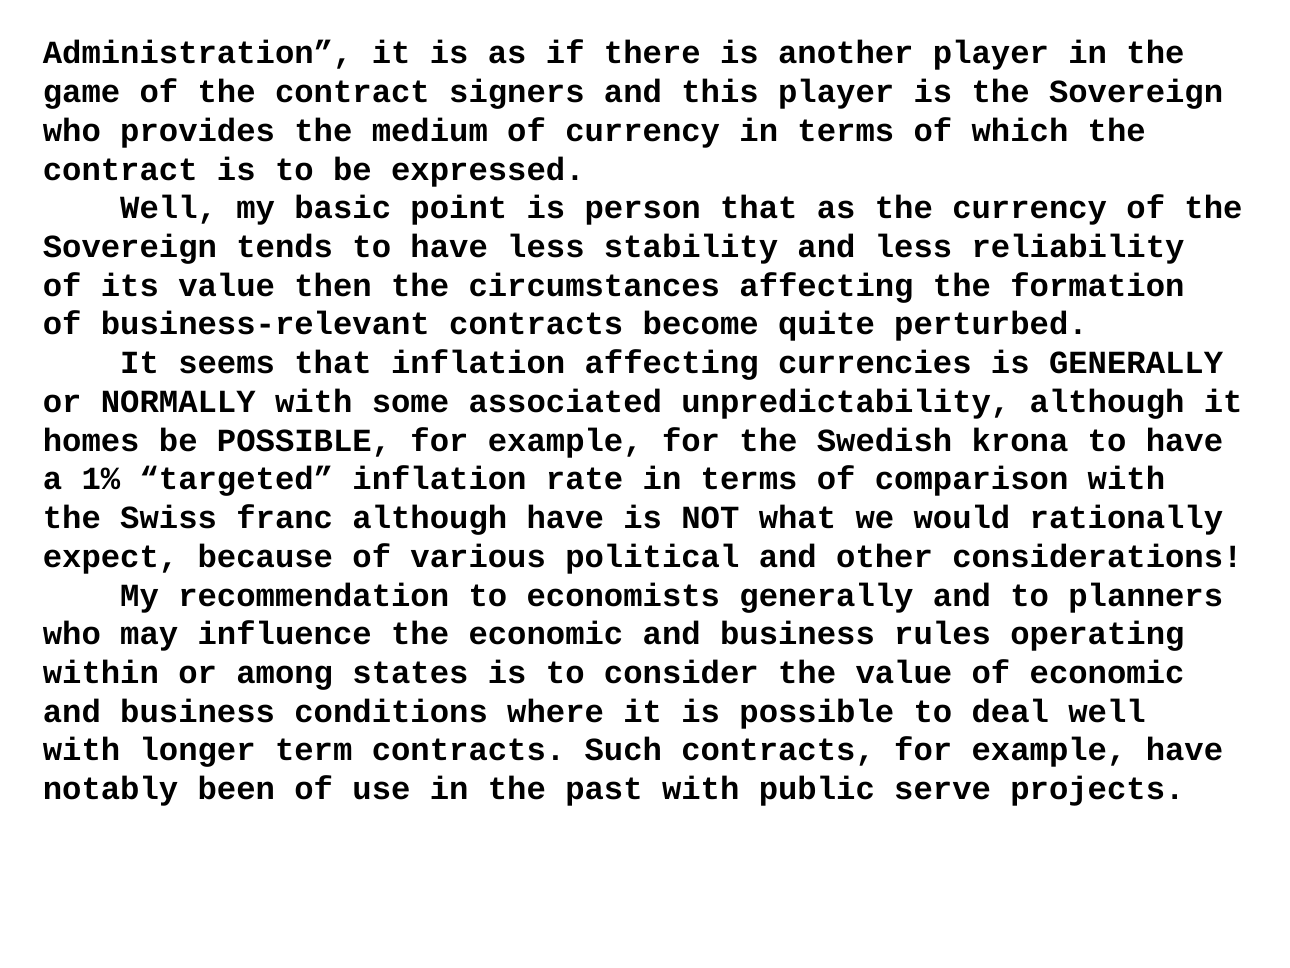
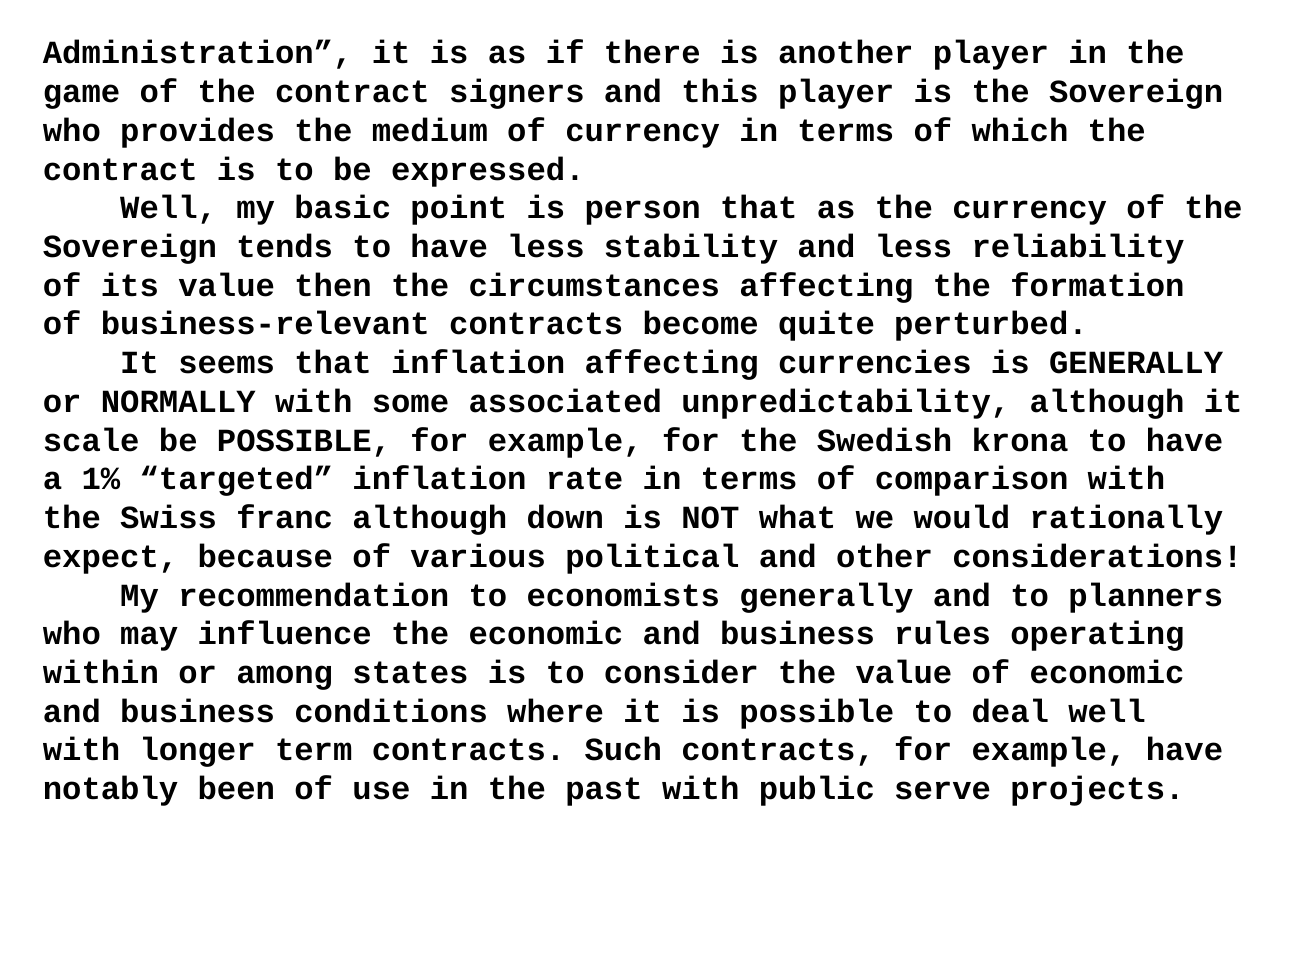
homes: homes -> scale
although have: have -> down
